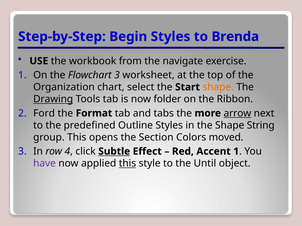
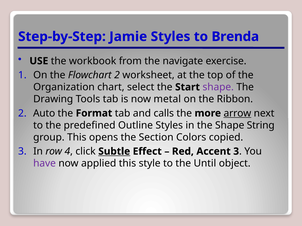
Begin: Begin -> Jamie
Flowchart 3: 3 -> 2
shape at (218, 87) colour: orange -> purple
Drawing underline: present -> none
folder: folder -> metal
Ford: Ford -> Auto
tabs: tabs -> calls
moved: moved -> copied
Accent 1: 1 -> 3
this at (127, 164) underline: present -> none
